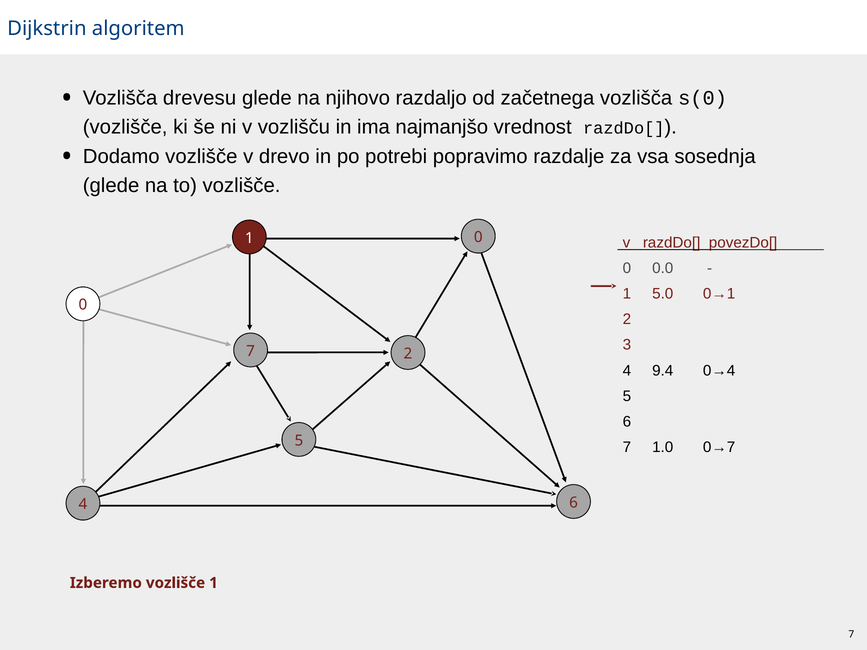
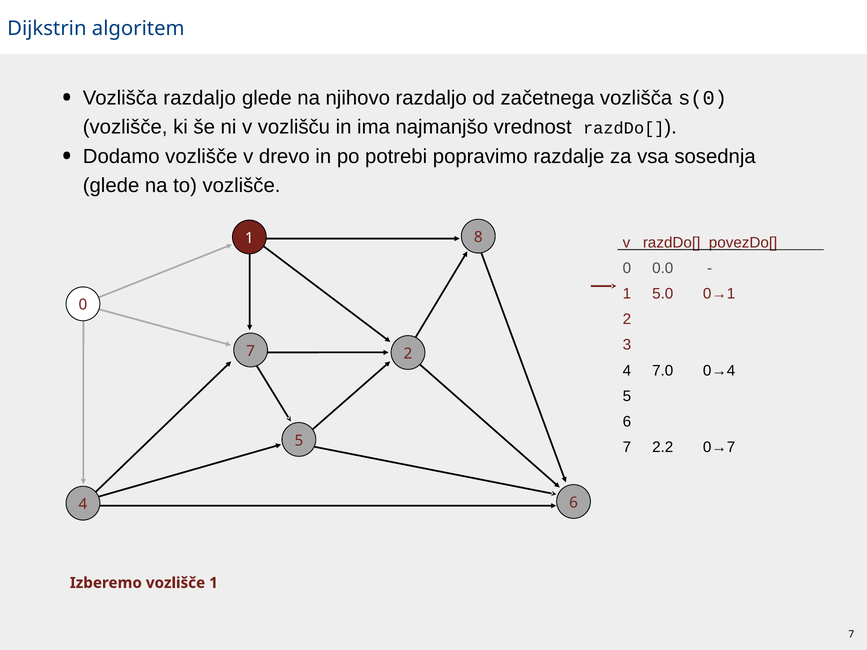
Vozlišča drevesu: drevesu -> razdaljo
1 0: 0 -> 8
9.4: 9.4 -> 7.0
1.0: 1.0 -> 2.2
